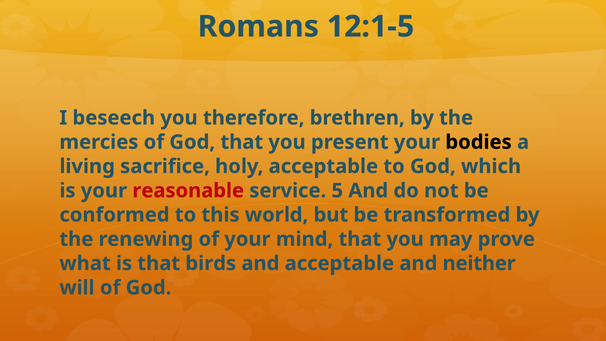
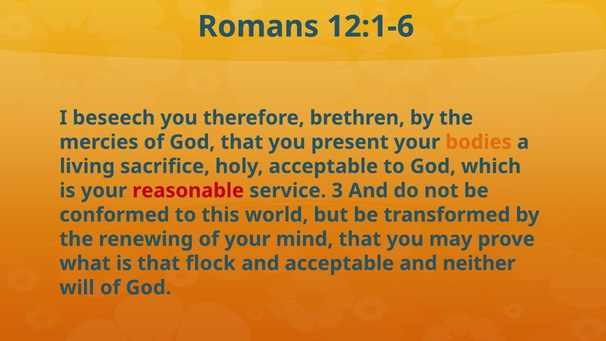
12:1-5: 12:1-5 -> 12:1-6
bodies colour: black -> orange
5: 5 -> 3
birds: birds -> flock
